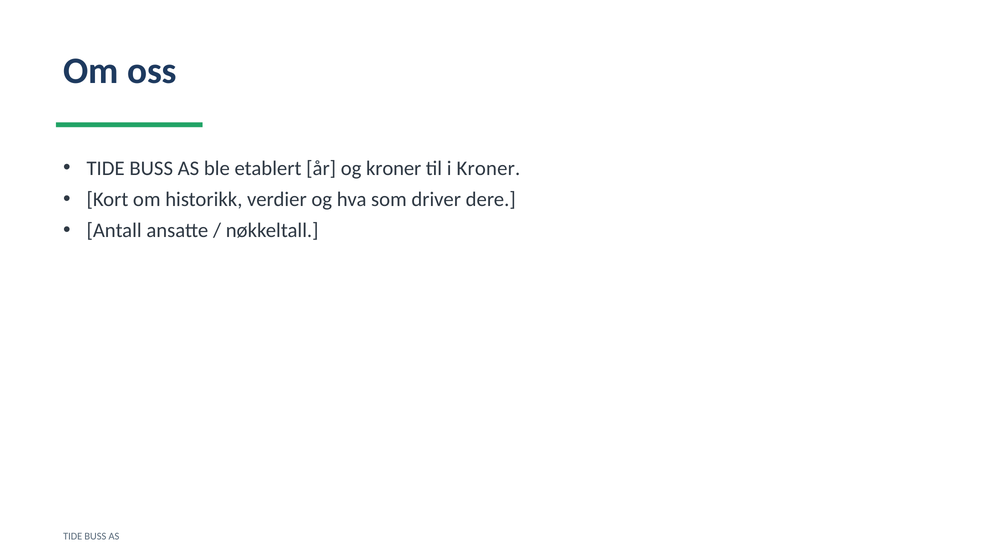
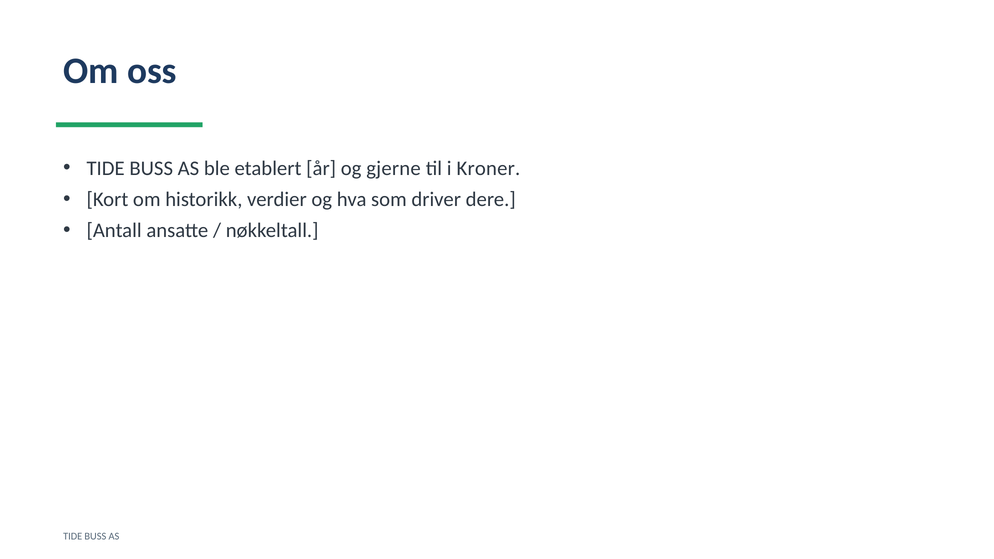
og kroner: kroner -> gjerne
